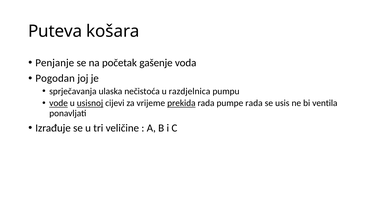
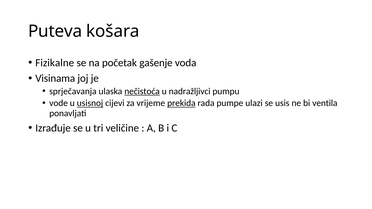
Penjanje: Penjanje -> Fizikalne
Pogodan: Pogodan -> Visinama
nečistoća underline: none -> present
razdjelnica: razdjelnica -> nadražljivci
vode underline: present -> none
pumpe rada: rada -> ulazi
